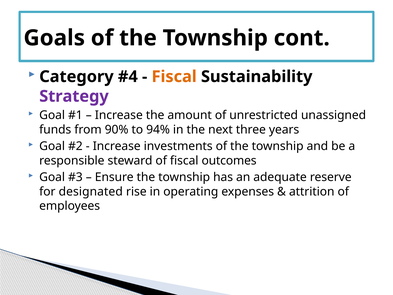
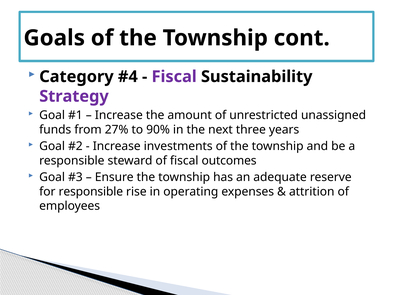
Fiscal at (174, 77) colour: orange -> purple
90%: 90% -> 27%
94%: 94% -> 90%
for designated: designated -> responsible
